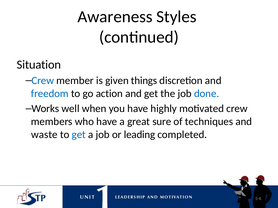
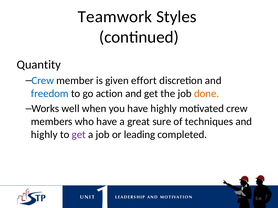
Awareness: Awareness -> Teamwork
Situation: Situation -> Quantity
things: things -> effort
done colour: blue -> orange
waste at (44, 135): waste -> highly
get at (79, 135) colour: blue -> purple
